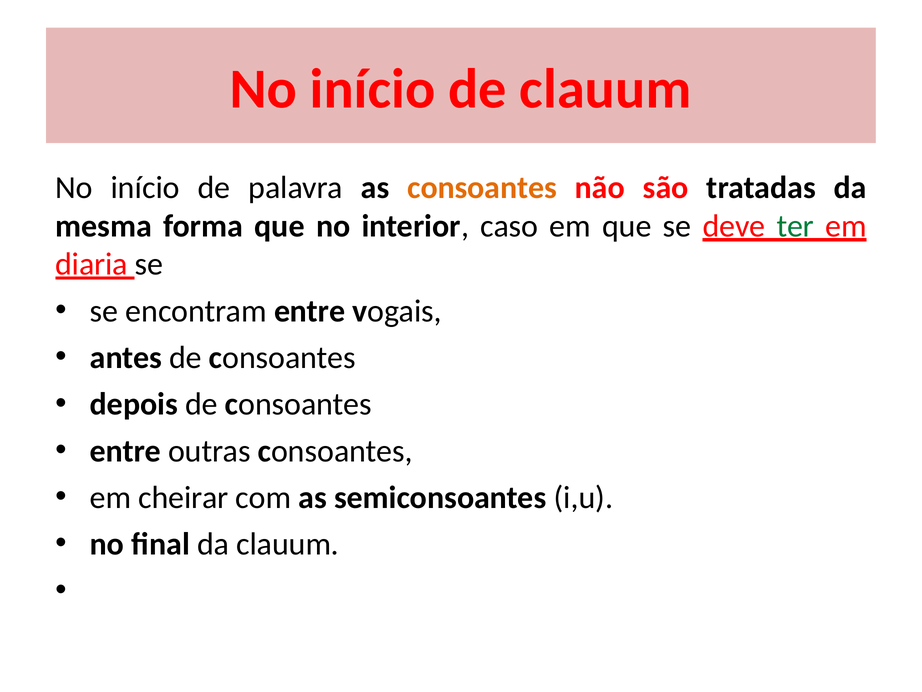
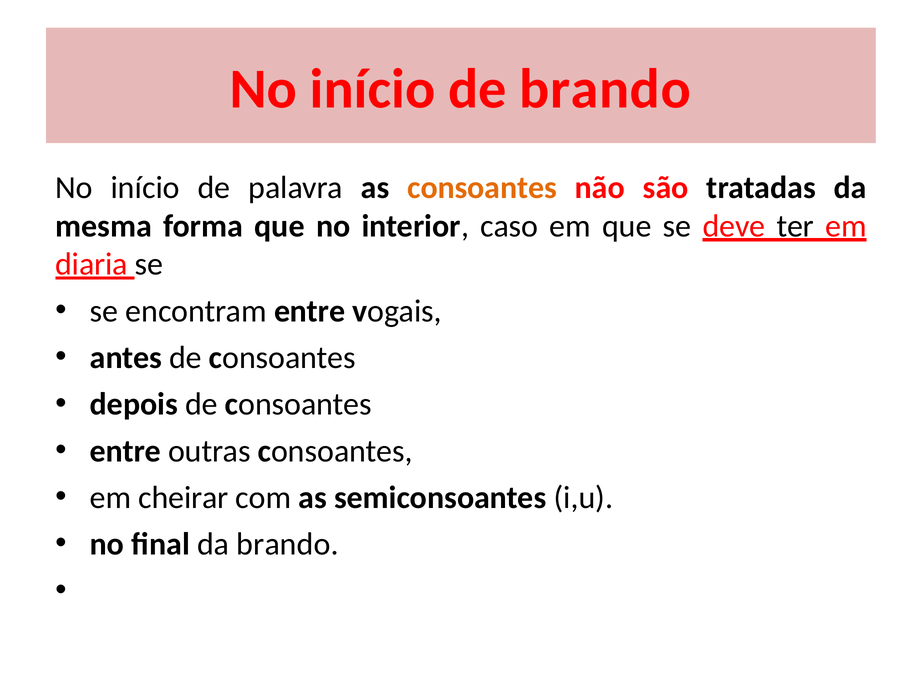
de clauum: clauum -> brando
ter colour: green -> black
da clauum: clauum -> brando
